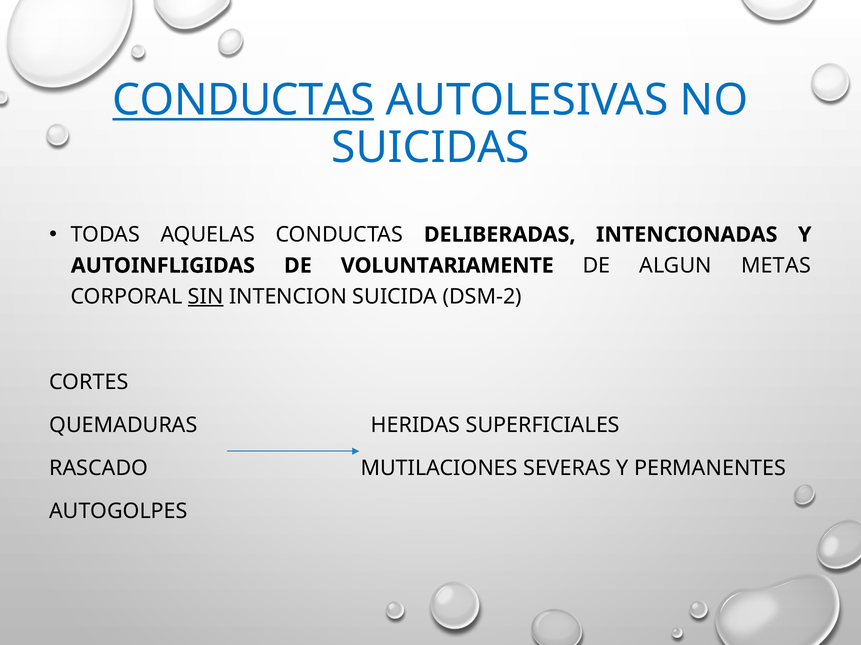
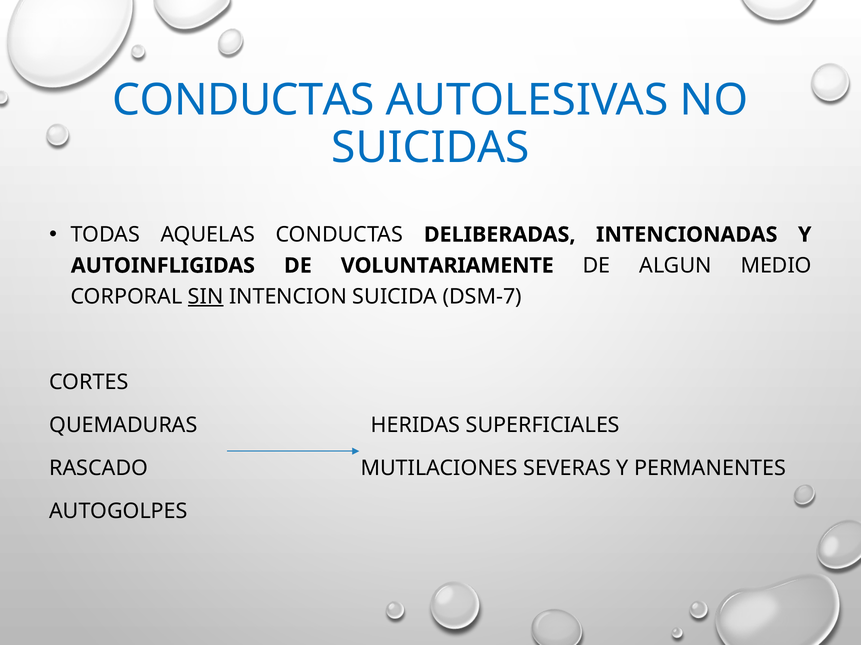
CONDUCTAS at (244, 100) underline: present -> none
METAS: METAS -> MEDIO
DSM-2: DSM-2 -> DSM-7
